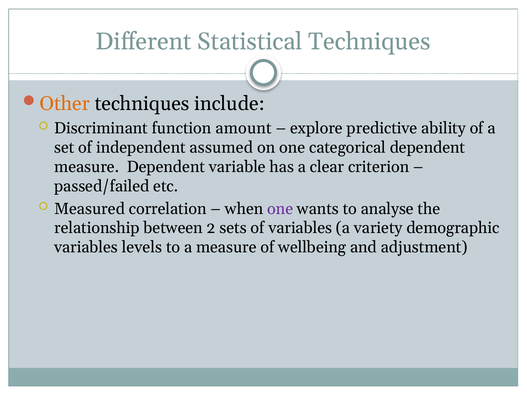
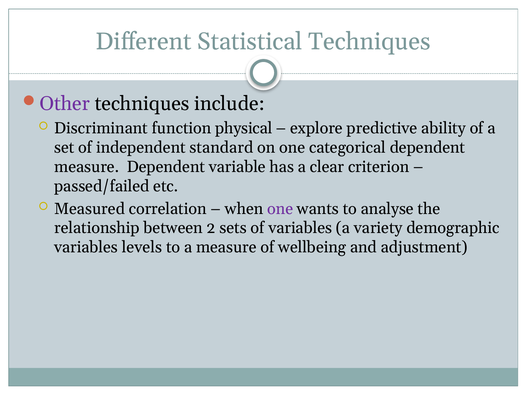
Other colour: orange -> purple
amount: amount -> physical
assumed: assumed -> standard
